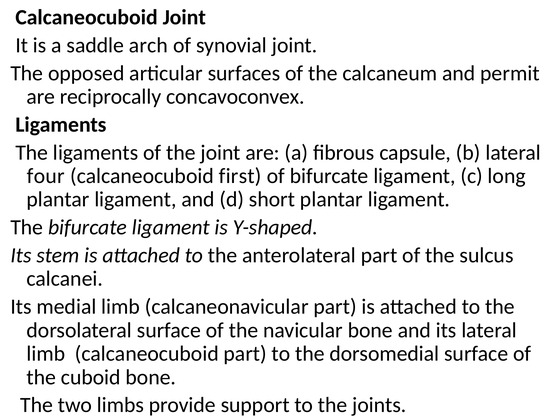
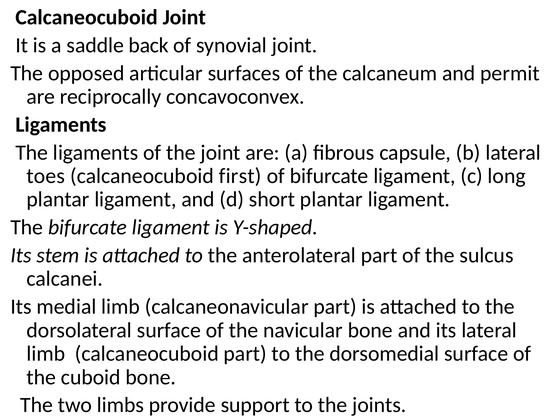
arch: arch -> back
four: four -> toes
